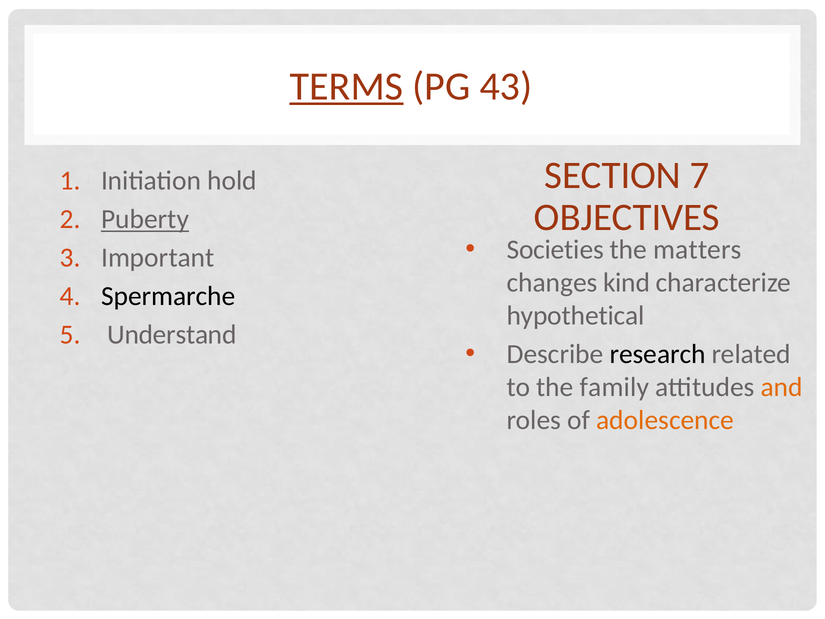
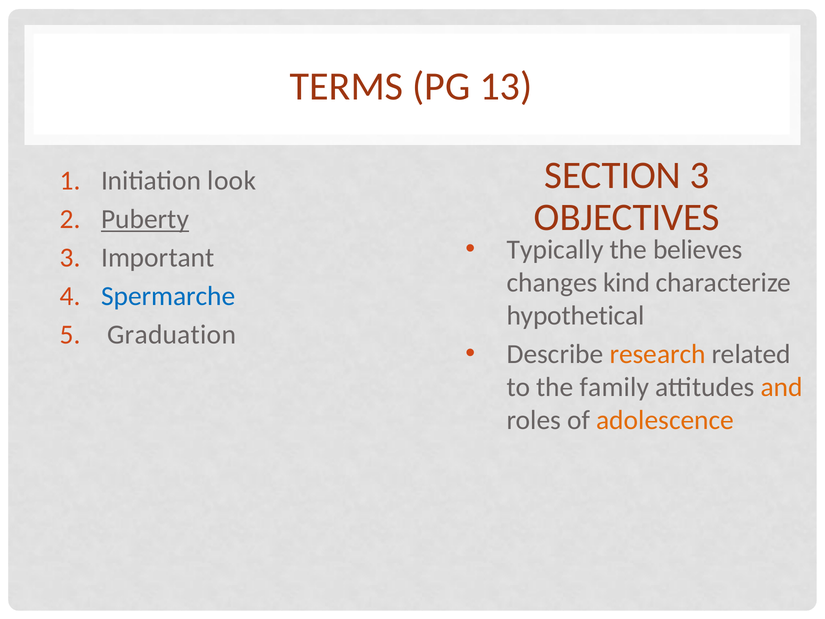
TERMS underline: present -> none
43: 43 -> 13
SECTION 7: 7 -> 3
hold: hold -> look
Societies: Societies -> Typically
matters: matters -> believes
Spermarche colour: black -> blue
Understand: Understand -> Graduation
research colour: black -> orange
